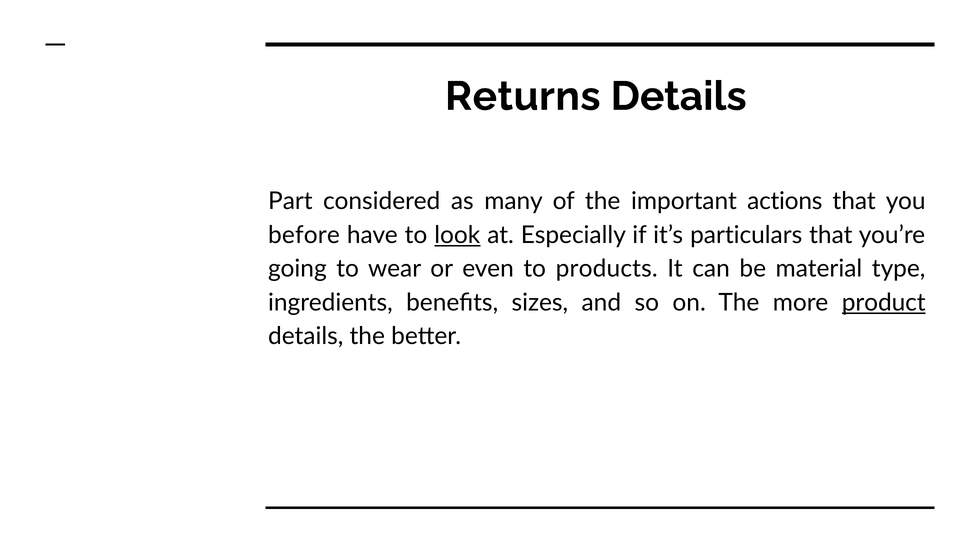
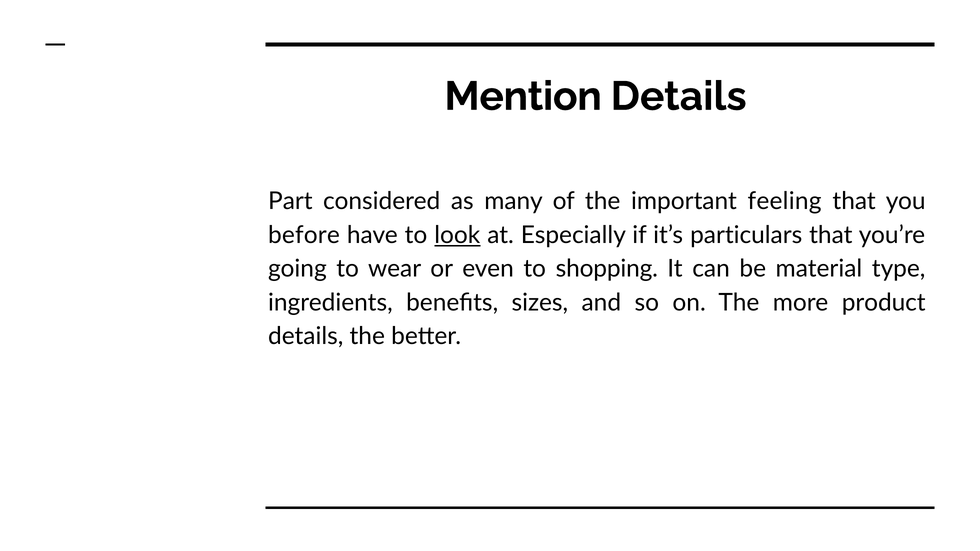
Returns: Returns -> Mention
actions: actions -> feeling
products: products -> shopping
product underline: present -> none
